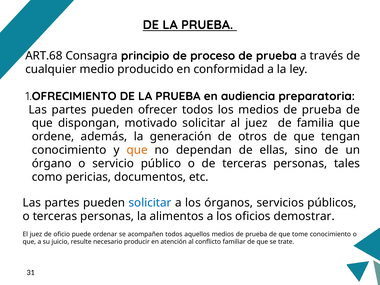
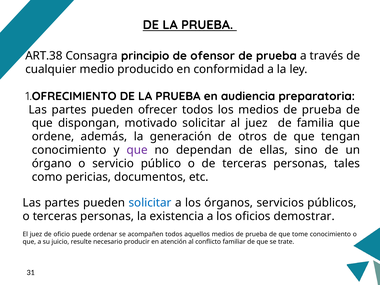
ART.68: ART.68 -> ART.38
proceso: proceso -> ofensor
que at (137, 150) colour: orange -> purple
alimentos: alimentos -> existencia
